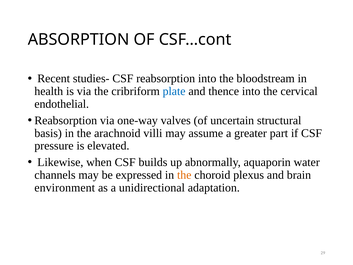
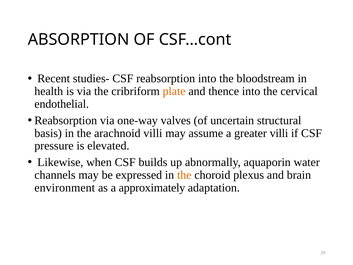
plate colour: blue -> orange
greater part: part -> villi
unidirectional: unidirectional -> approximately
